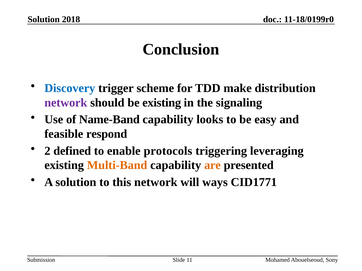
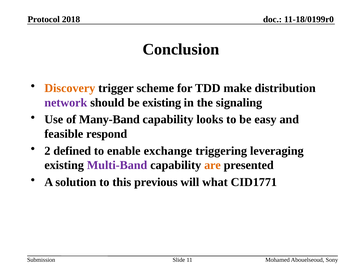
Solution at (44, 19): Solution -> Protocol
Discovery colour: blue -> orange
Name-Band: Name-Band -> Many-Band
protocols: protocols -> exchange
Multi-Band colour: orange -> purple
this network: network -> previous
ways: ways -> what
